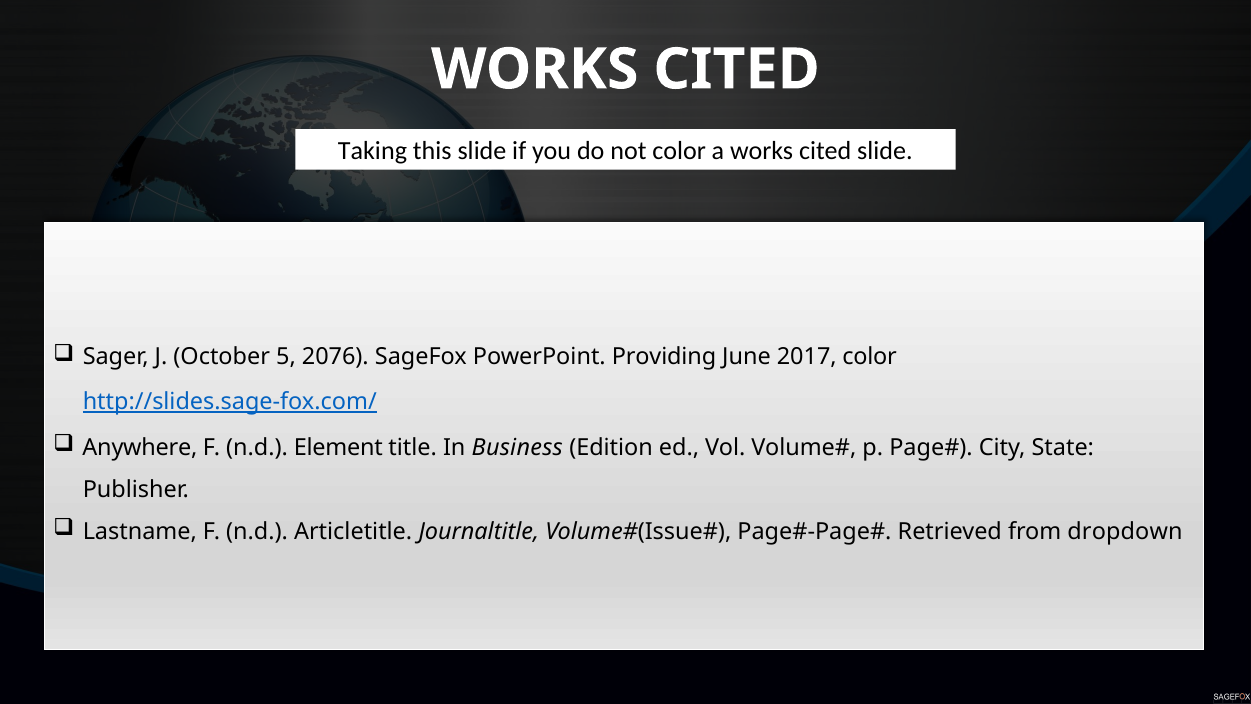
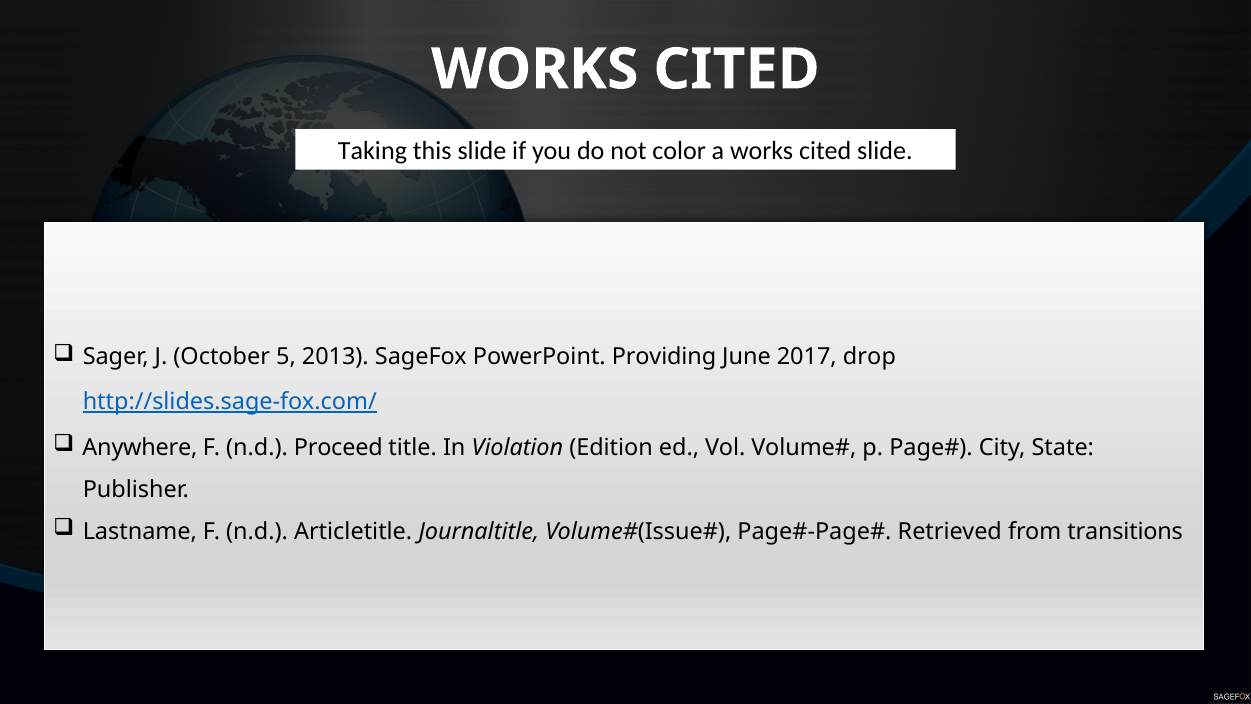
2076: 2076 -> 2013
2017 color: color -> drop
Element: Element -> Proceed
Business: Business -> Violation
dropdown: dropdown -> transitions
